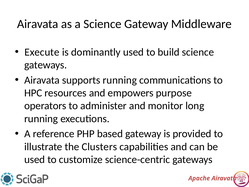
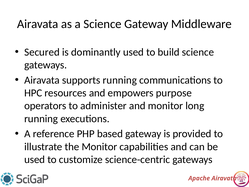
Execute: Execute -> Secured
the Clusters: Clusters -> Monitor
